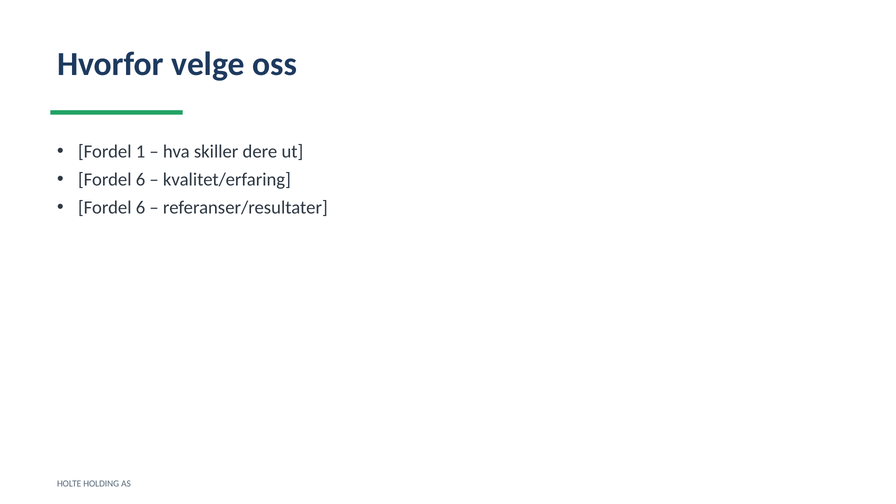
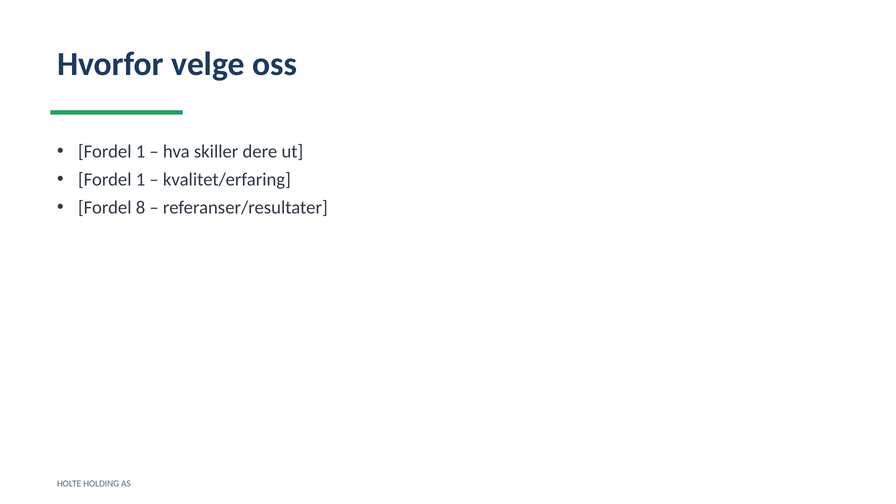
6 at (141, 180): 6 -> 1
6 at (141, 208): 6 -> 8
